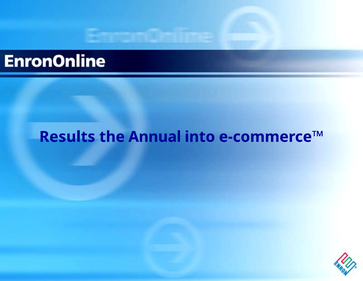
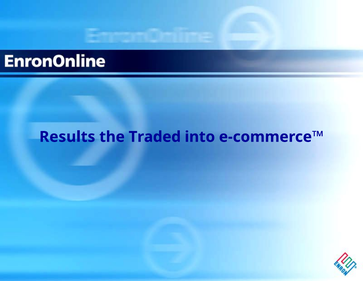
Annual: Annual -> Traded
